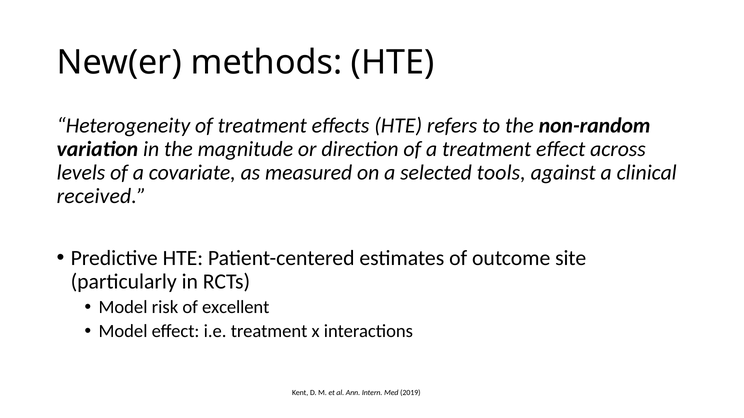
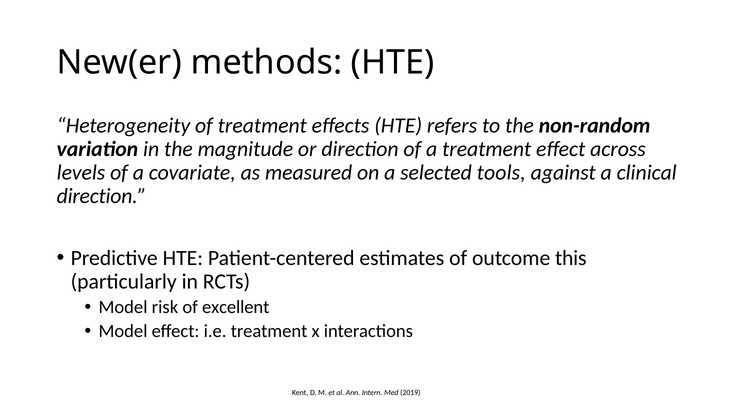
received at (101, 196): received -> direction
site: site -> this
